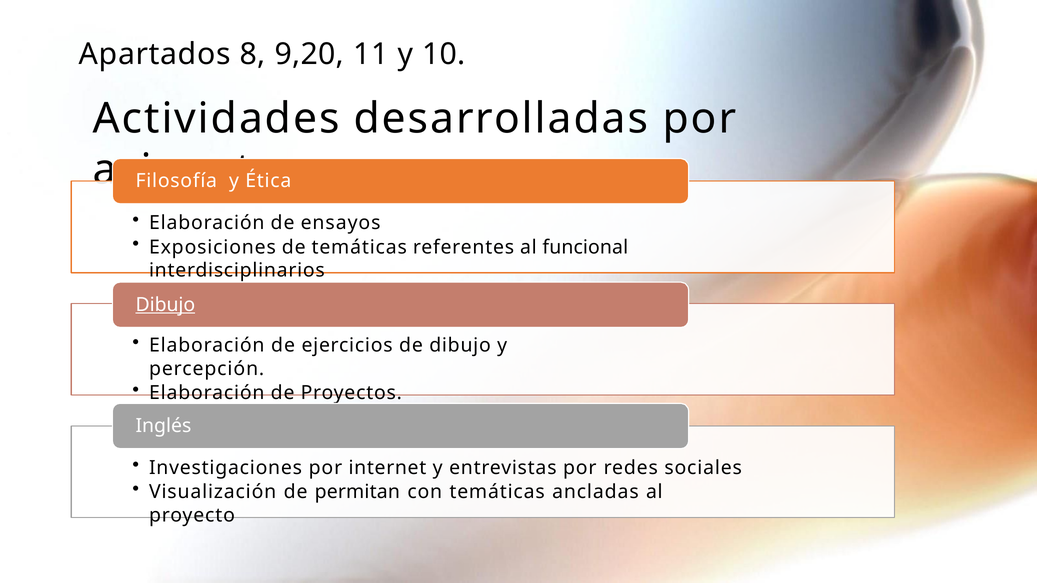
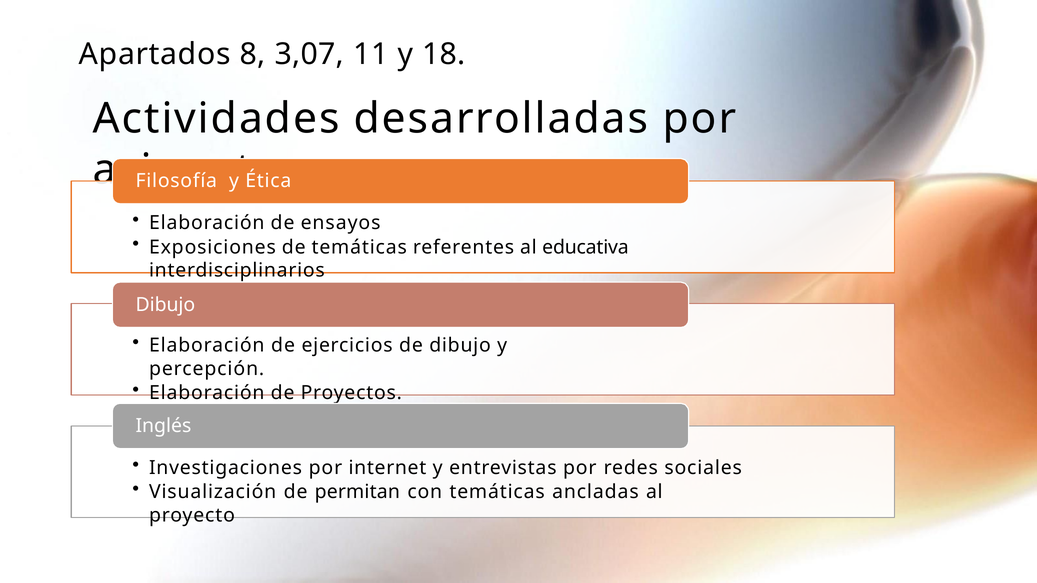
9,20: 9,20 -> 3,07
10: 10 -> 18
funcional: funcional -> educativa
Dibujo at (165, 305) underline: present -> none
